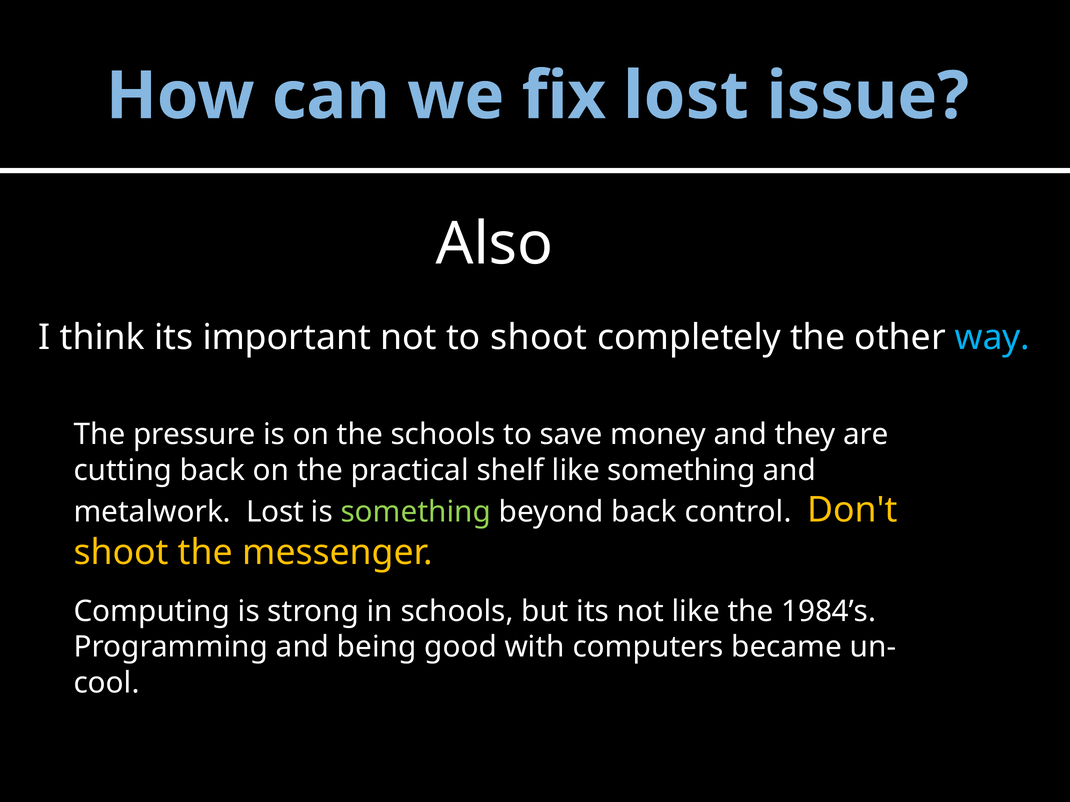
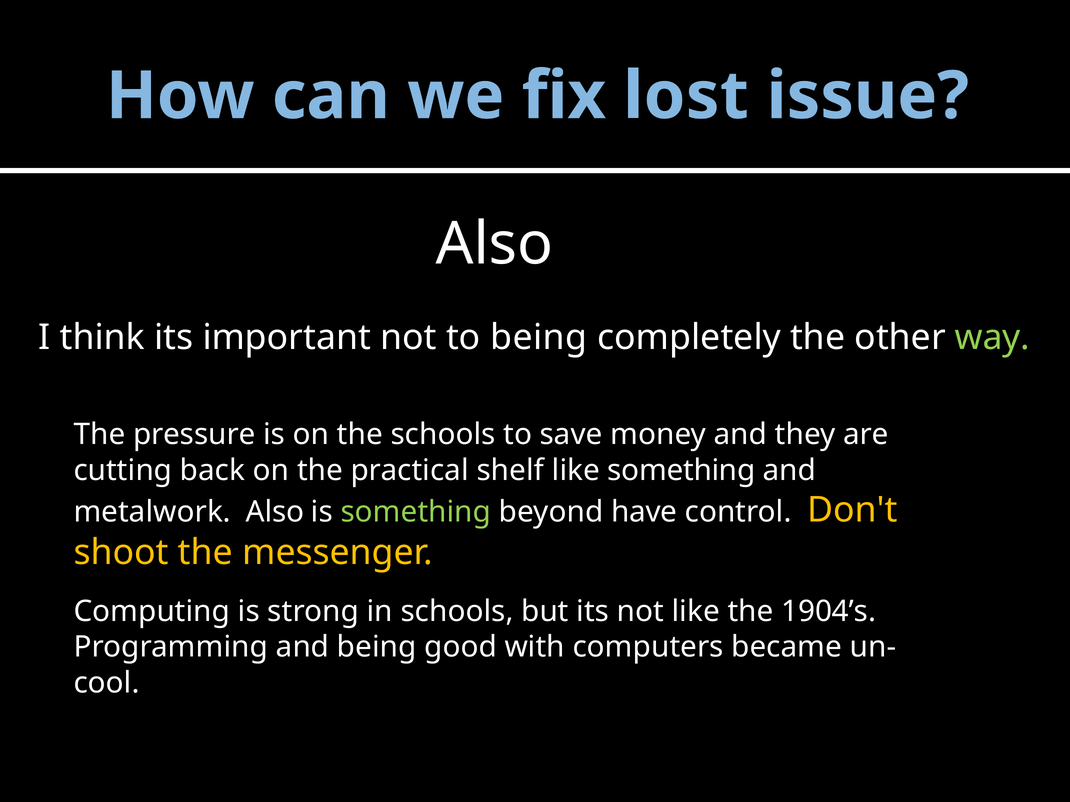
to shoot: shoot -> being
way colour: light blue -> light green
metalwork Lost: Lost -> Also
beyond back: back -> have
1984’s: 1984’s -> 1904’s
